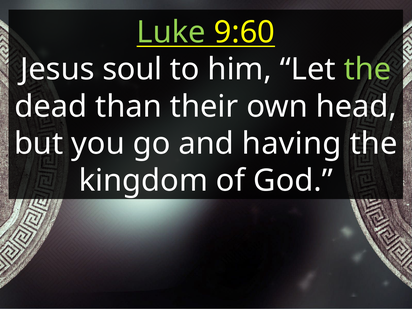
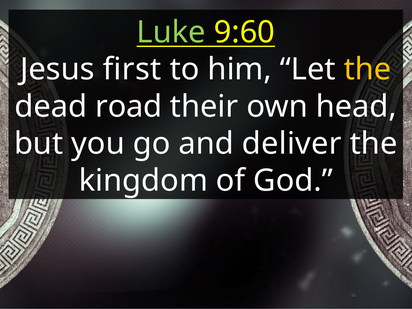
soul: soul -> first
the at (368, 69) colour: light green -> yellow
than: than -> road
having: having -> deliver
